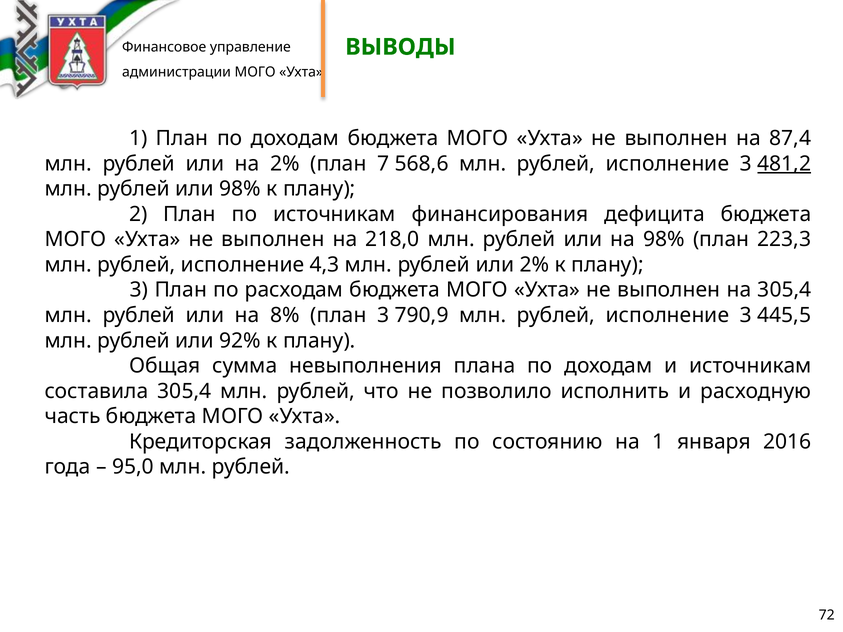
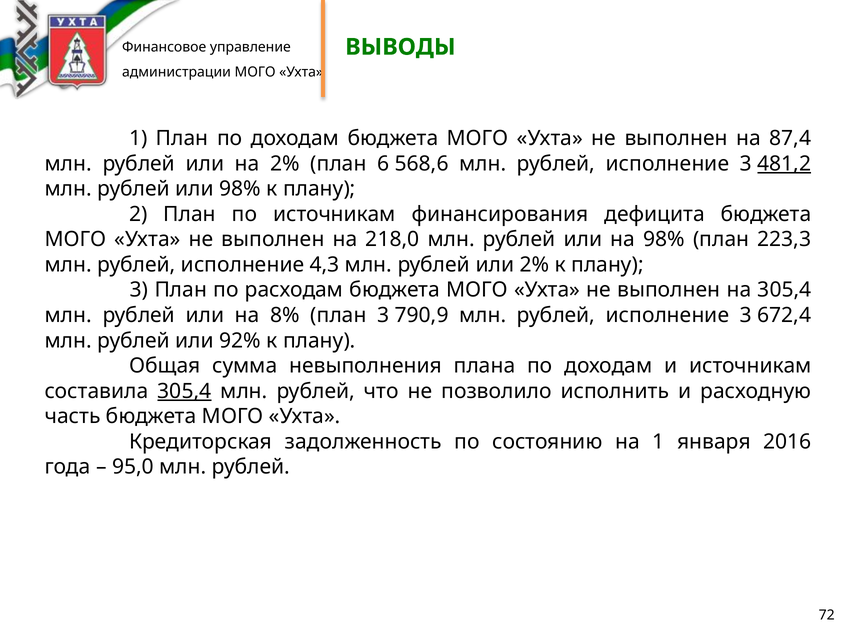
7: 7 -> 6
445,5: 445,5 -> 672,4
305,4 at (184, 391) underline: none -> present
